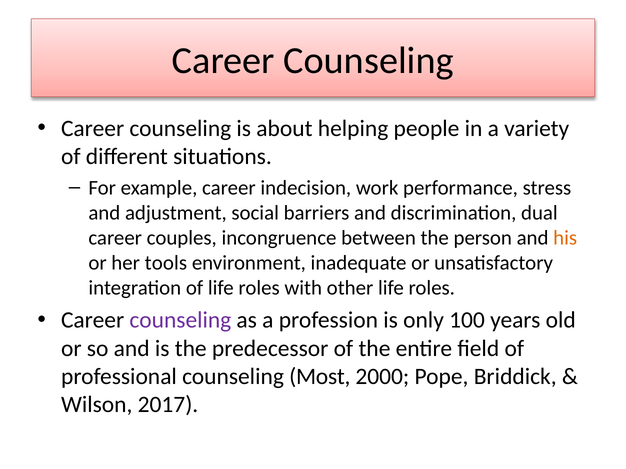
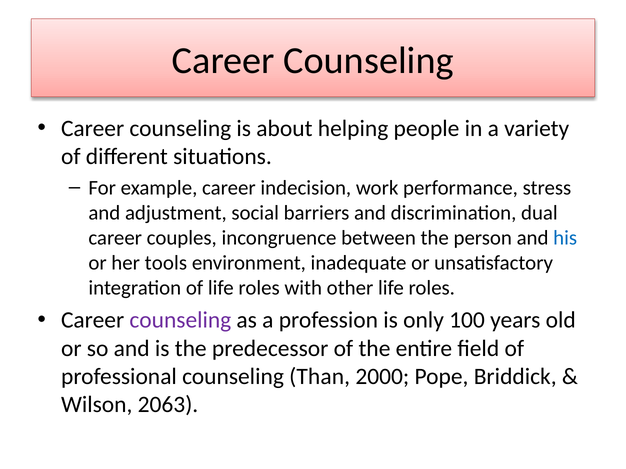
his colour: orange -> blue
Most: Most -> Than
2017: 2017 -> 2063
